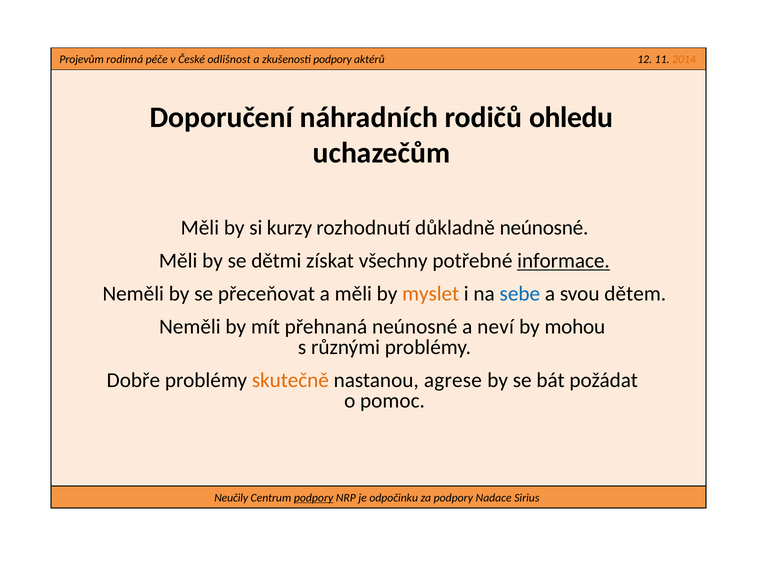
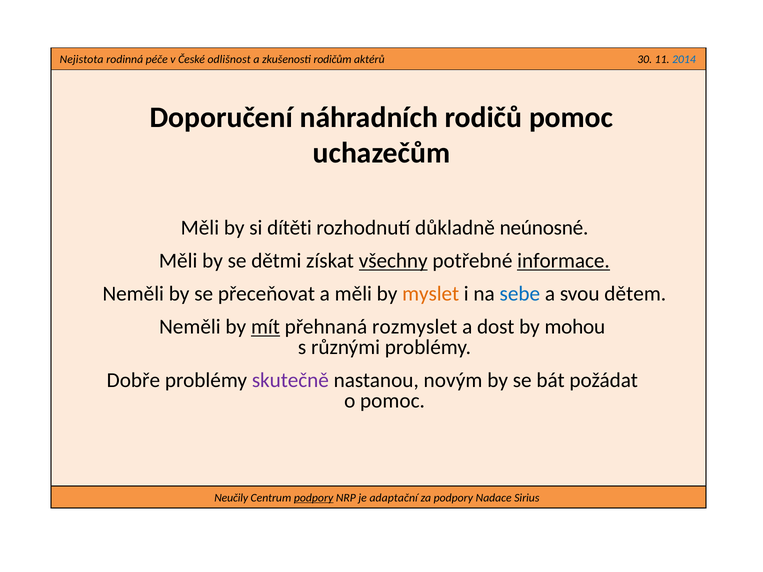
Projevům: Projevům -> Nejistota
zkušenosti podpory: podpory -> rodičům
12: 12 -> 30
2014 colour: orange -> blue
rodičů ohledu: ohledu -> pomoc
kurzy: kurzy -> dítěti
všechny underline: none -> present
mít underline: none -> present
přehnaná neúnosné: neúnosné -> rozmyslet
neví: neví -> dost
skutečně colour: orange -> purple
agrese: agrese -> novým
odpočinku: odpočinku -> adaptační
